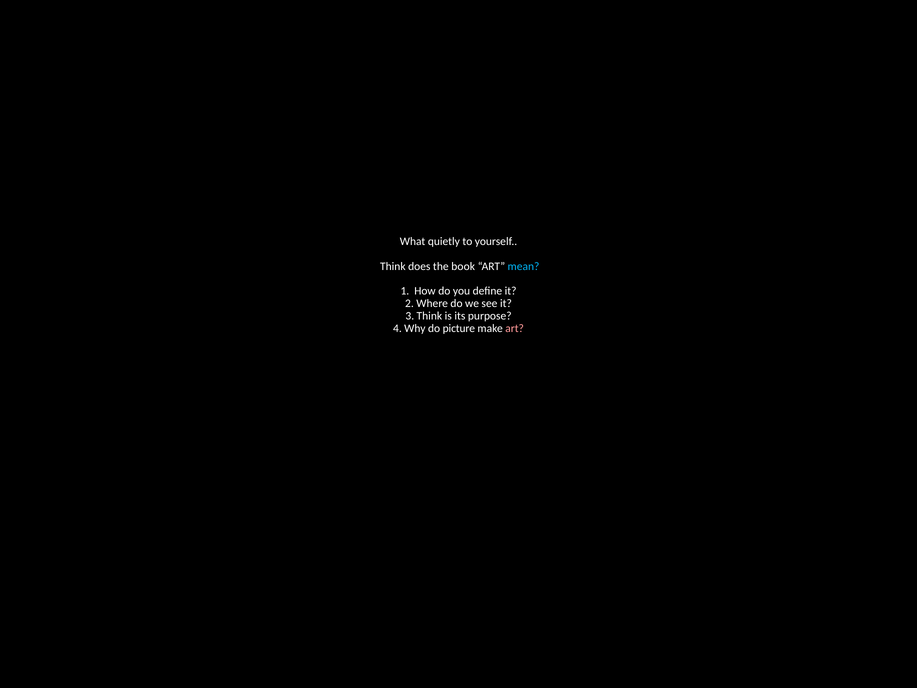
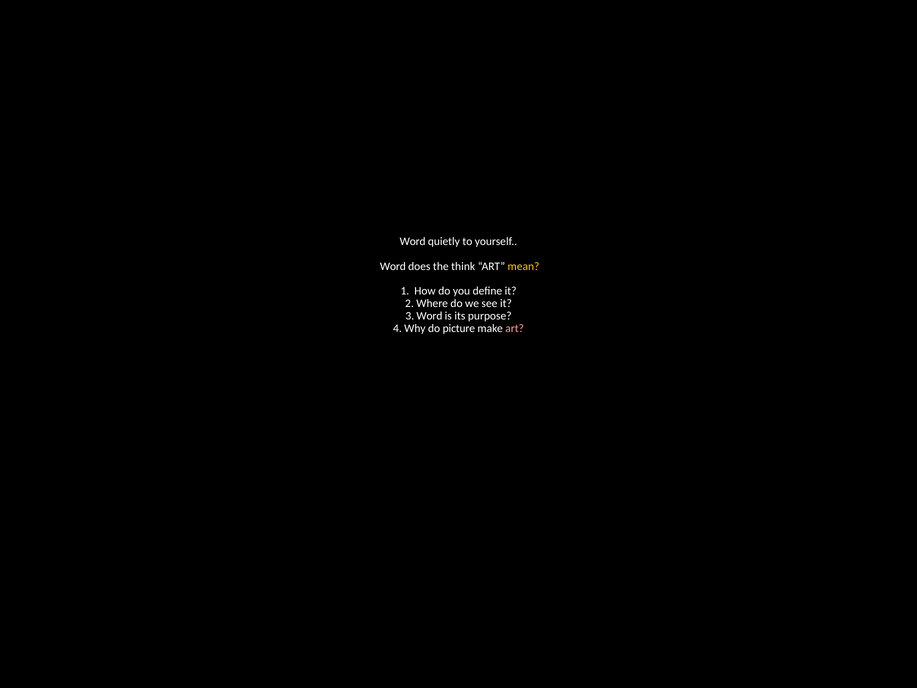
What at (413, 241): What -> Word
Think at (393, 266): Think -> Word
book: book -> think
mean colour: light blue -> yellow
3 Think: Think -> Word
